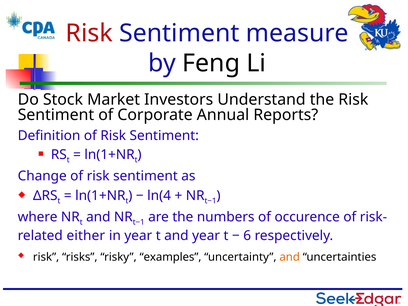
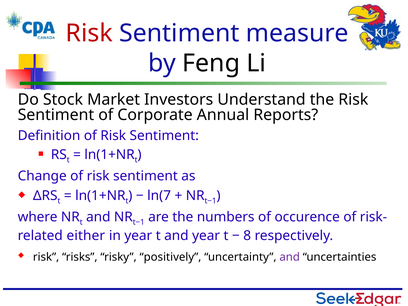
ln(4: ln(4 -> ln(7
6: 6 -> 8
examples: examples -> positively
and at (290, 257) colour: orange -> purple
